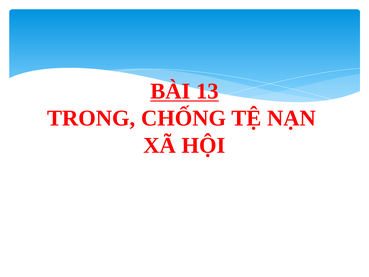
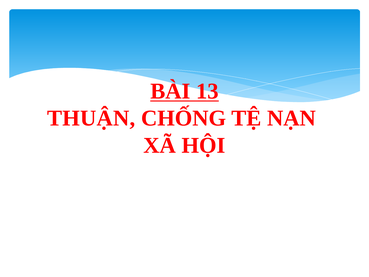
TRONG: TRONG -> THUẬN
